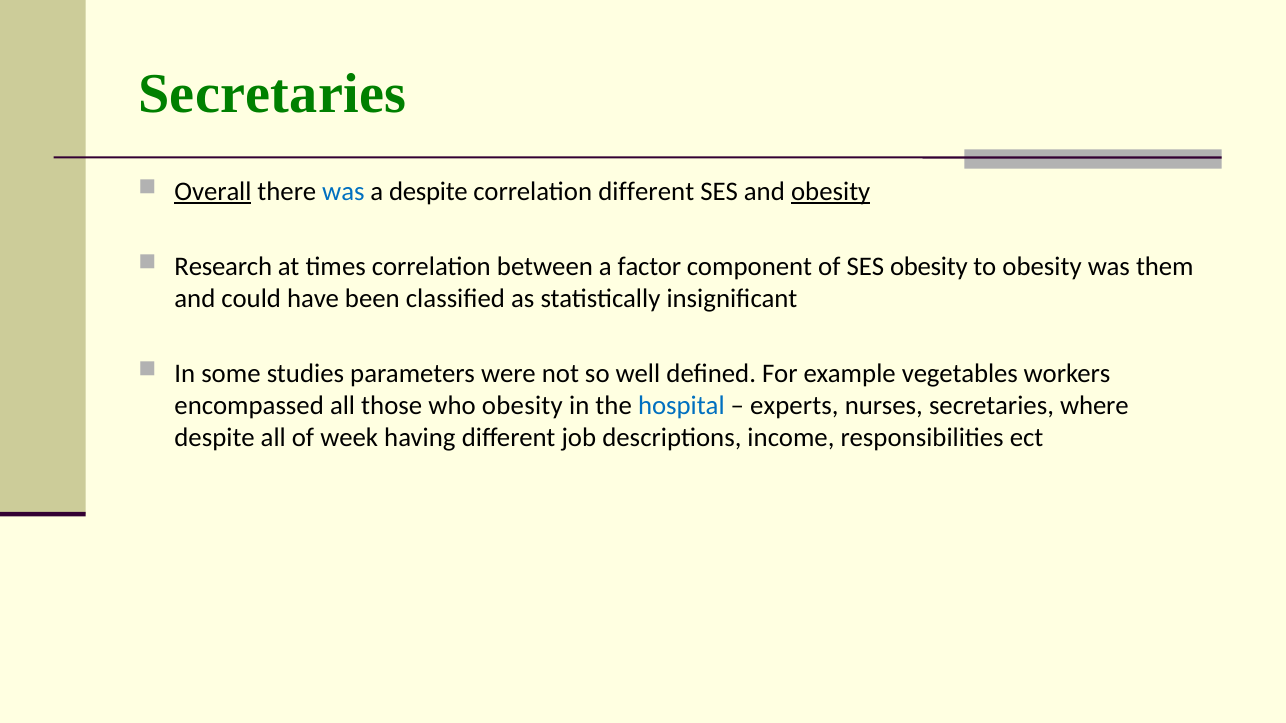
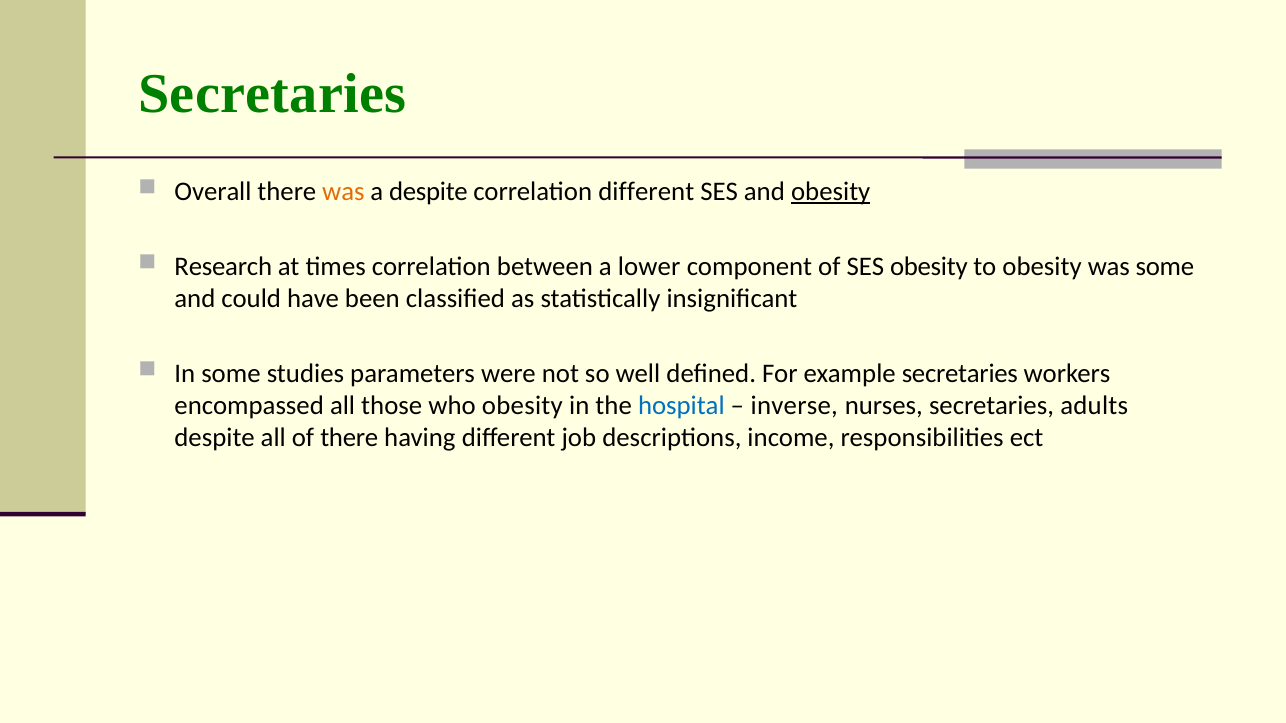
Overall underline: present -> none
was at (343, 192) colour: blue -> orange
factor: factor -> lower
was them: them -> some
example vegetables: vegetables -> secretaries
experts: experts -> inverse
where: where -> adults
of week: week -> there
